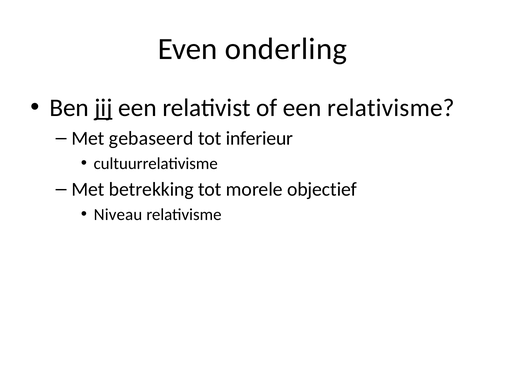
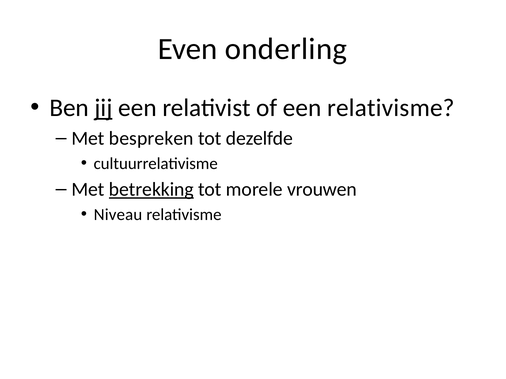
gebaseerd: gebaseerd -> bespreken
inferieur: inferieur -> dezelfde
betrekking underline: none -> present
objectief: objectief -> vrouwen
